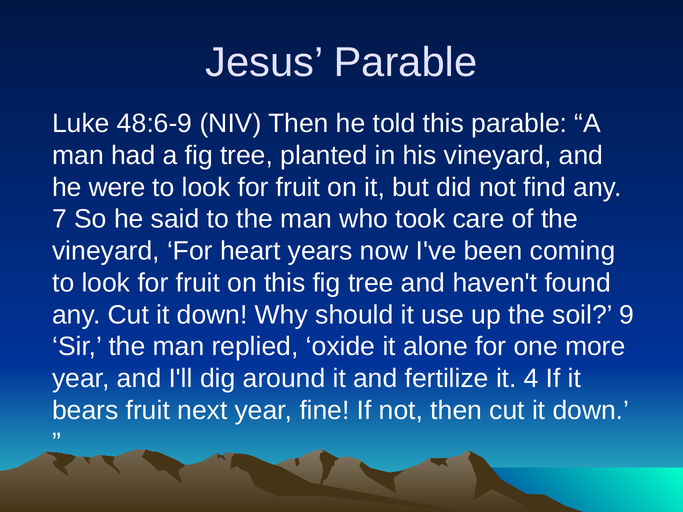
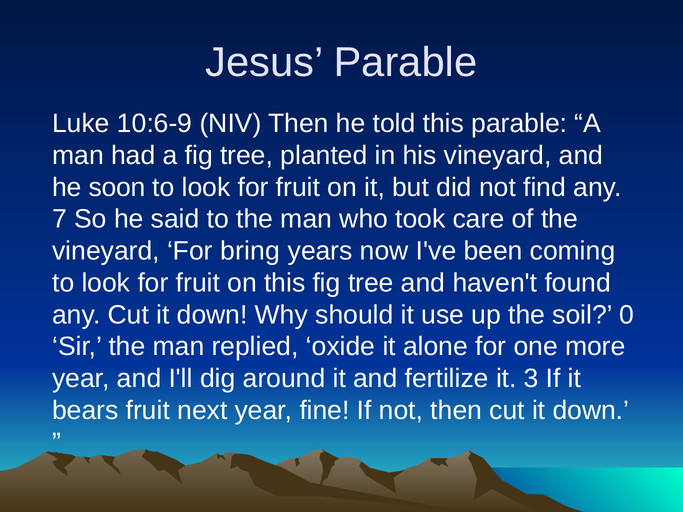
48:6-9: 48:6-9 -> 10:6-9
were: were -> soon
heart: heart -> bring
9: 9 -> 0
4: 4 -> 3
